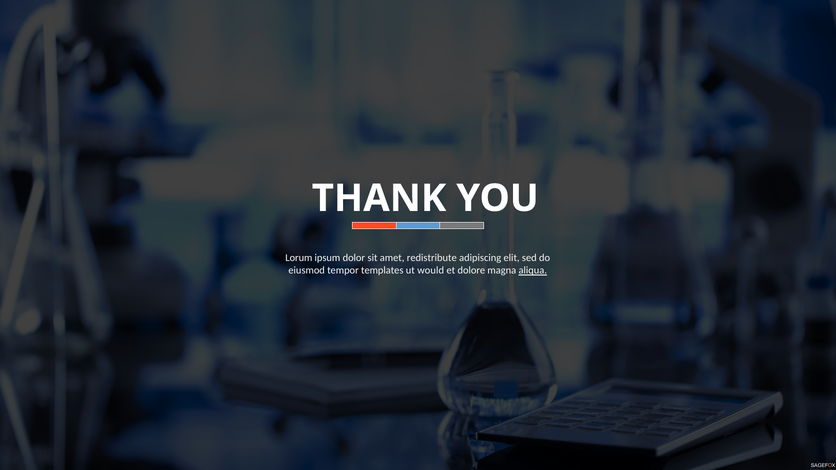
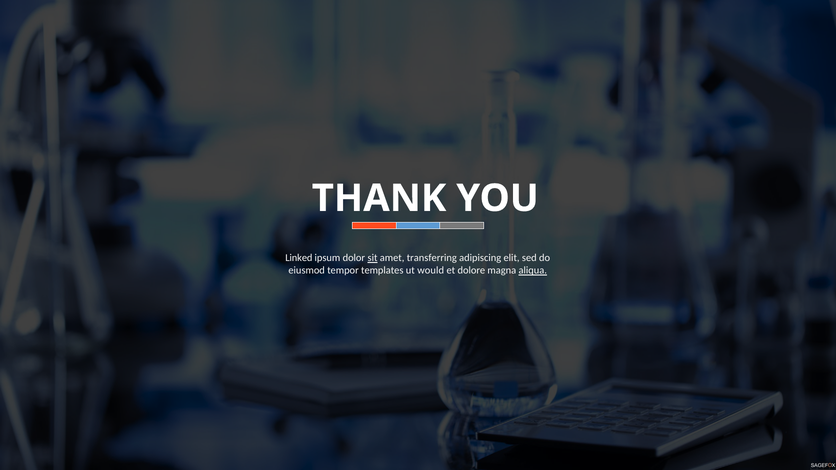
Lorum: Lorum -> Linked
sit underline: none -> present
redistribute: redistribute -> transferring
